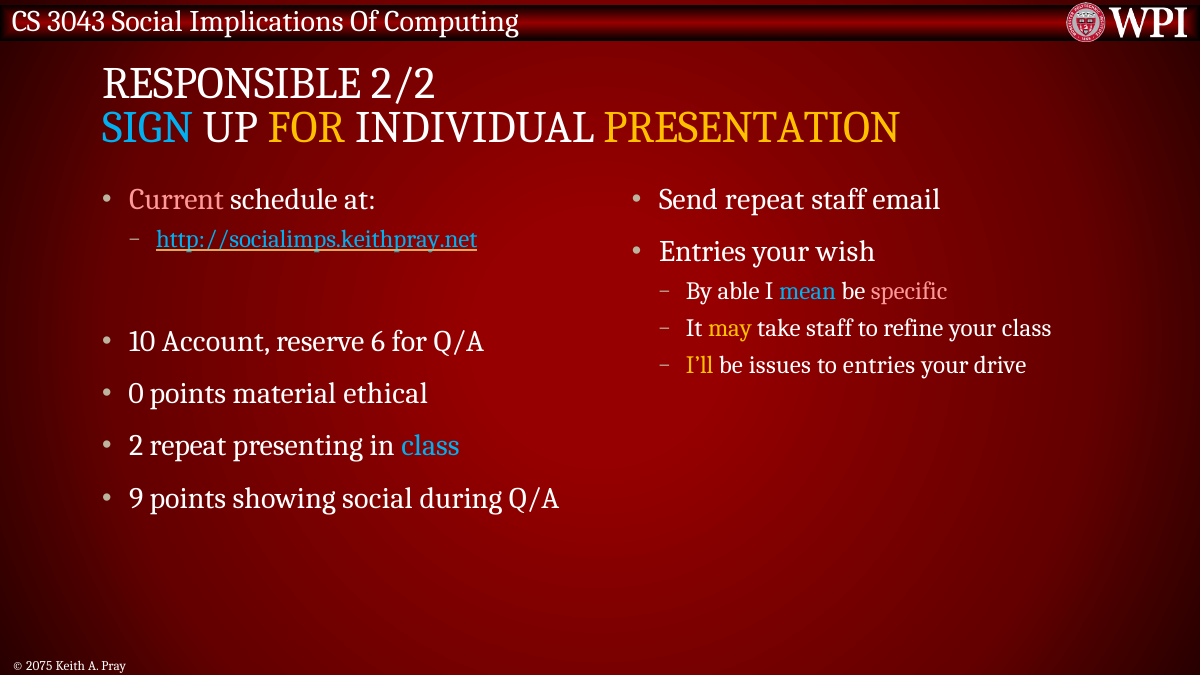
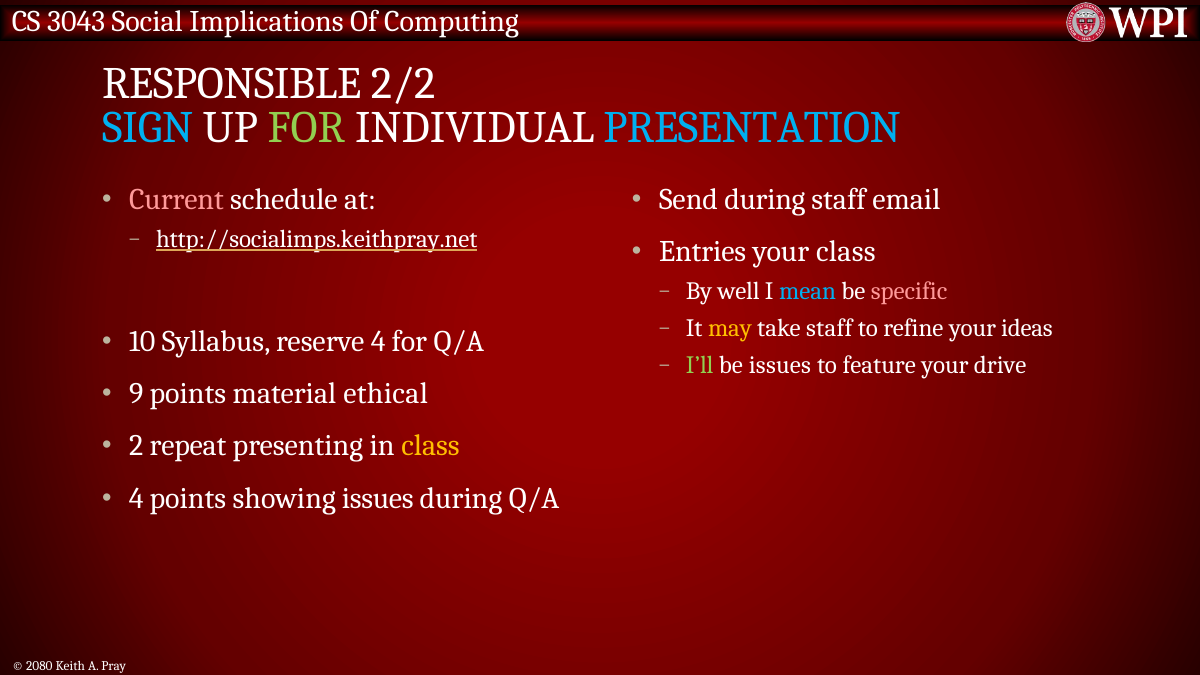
FOR at (307, 127) colour: yellow -> light green
PRESENTATION colour: yellow -> light blue
Send repeat: repeat -> during
http://socialimps.keithpray.net colour: light blue -> white
your wish: wish -> class
able: able -> well
your class: class -> ideas
Account: Account -> Syllabus
reserve 6: 6 -> 4
I’ll colour: yellow -> light green
to entries: entries -> feature
0: 0 -> 9
class at (430, 446) colour: light blue -> yellow
9 at (136, 498): 9 -> 4
showing social: social -> issues
2075: 2075 -> 2080
